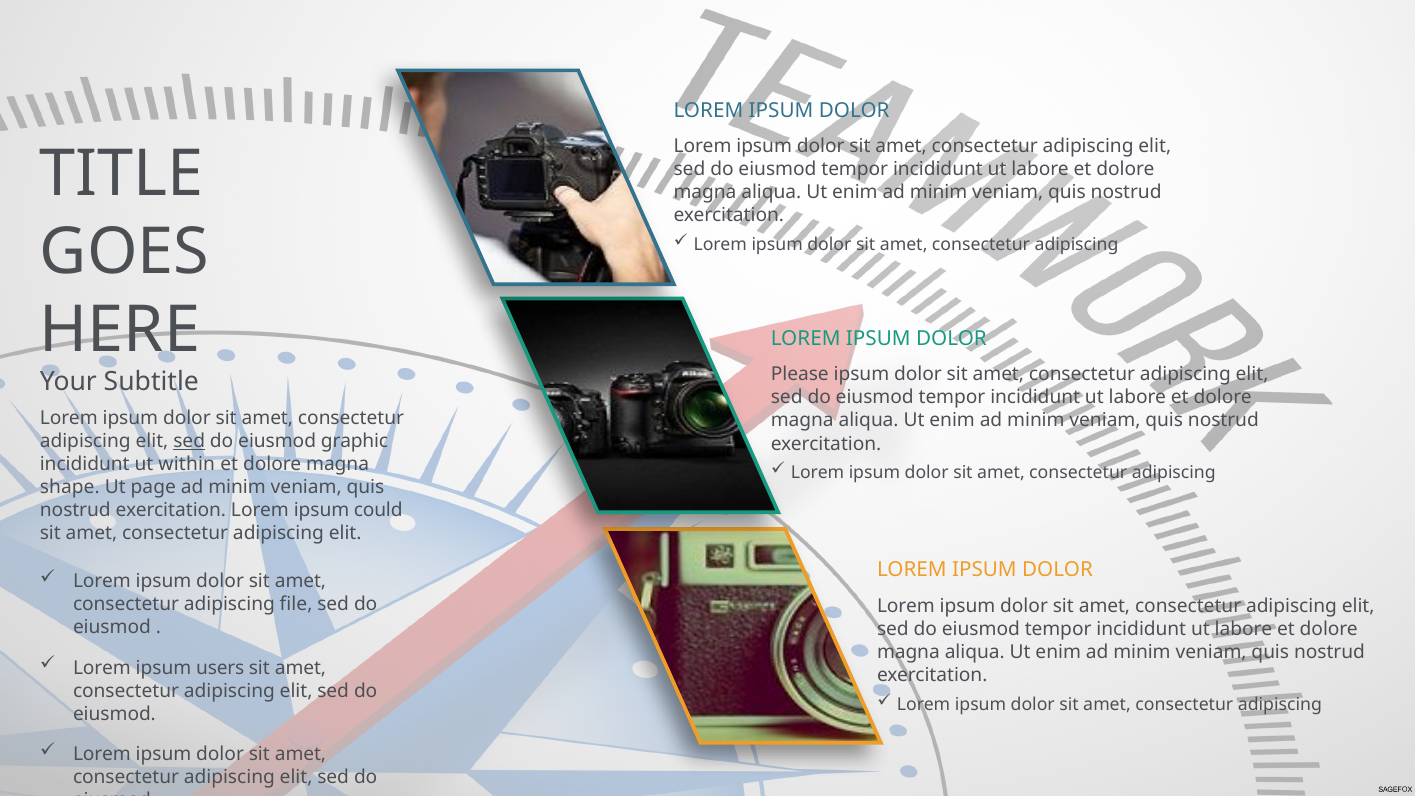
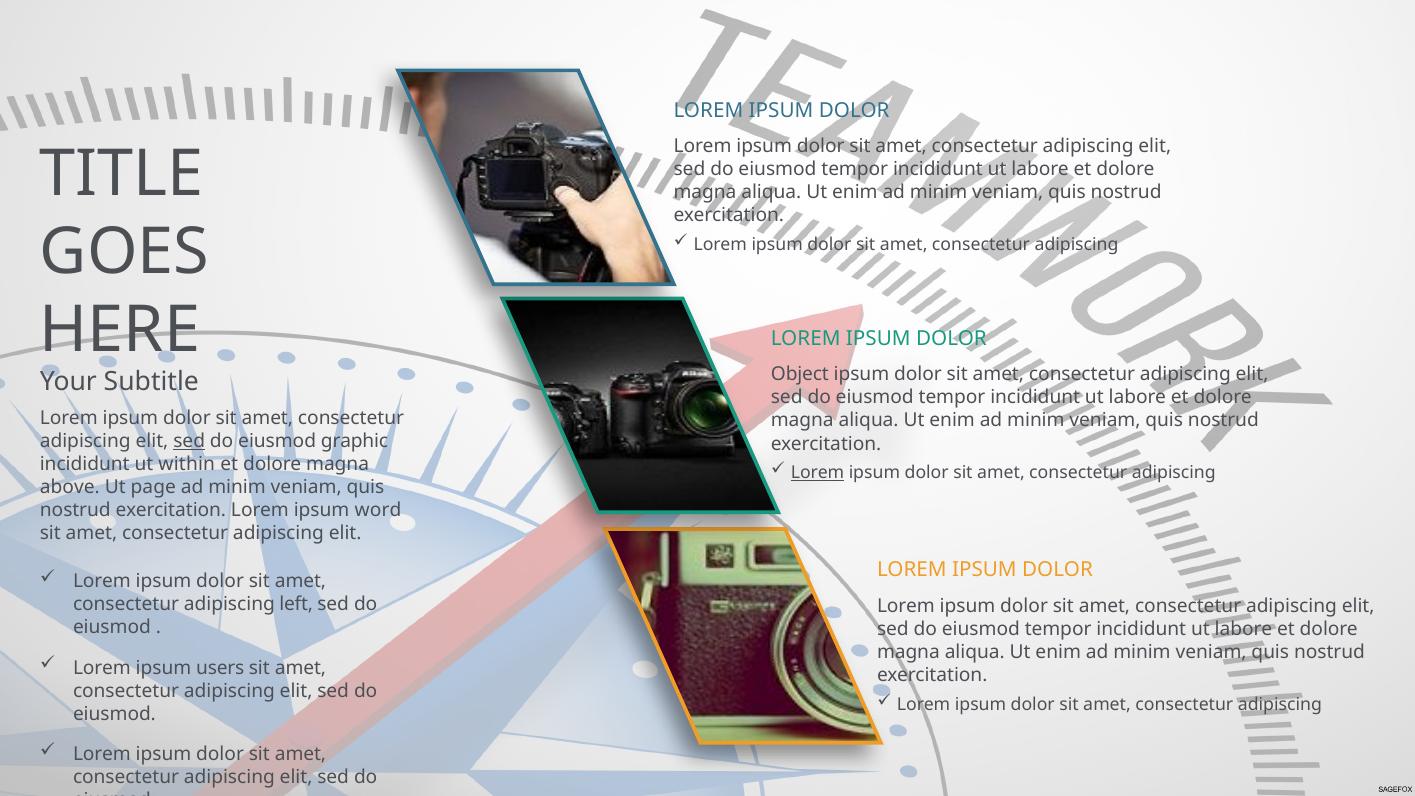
Please: Please -> Object
Lorem at (818, 473) underline: none -> present
shape: shape -> above
could: could -> word
file: file -> left
